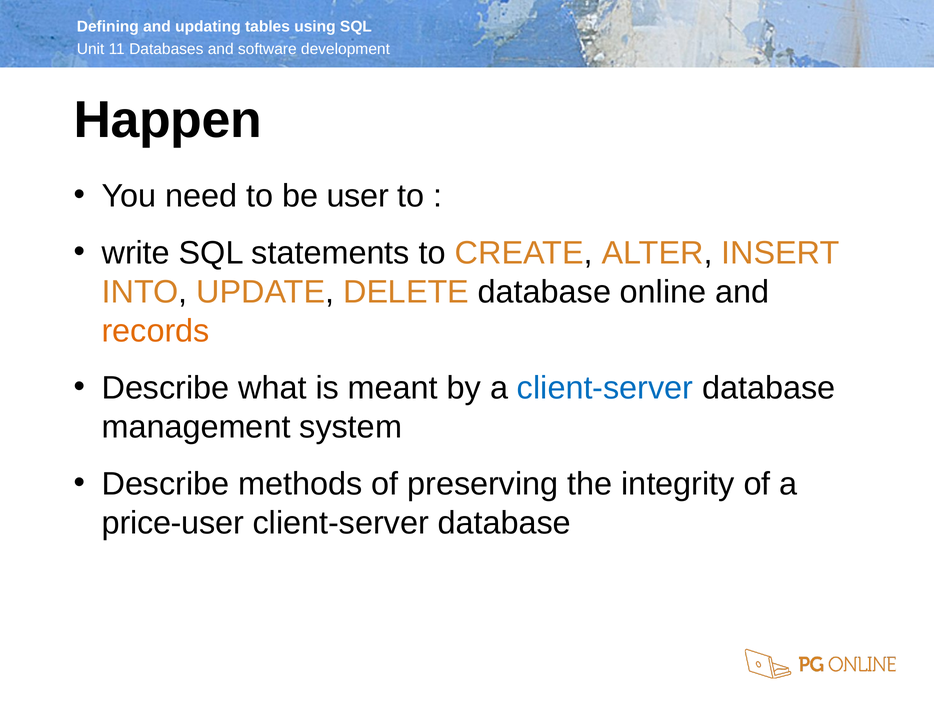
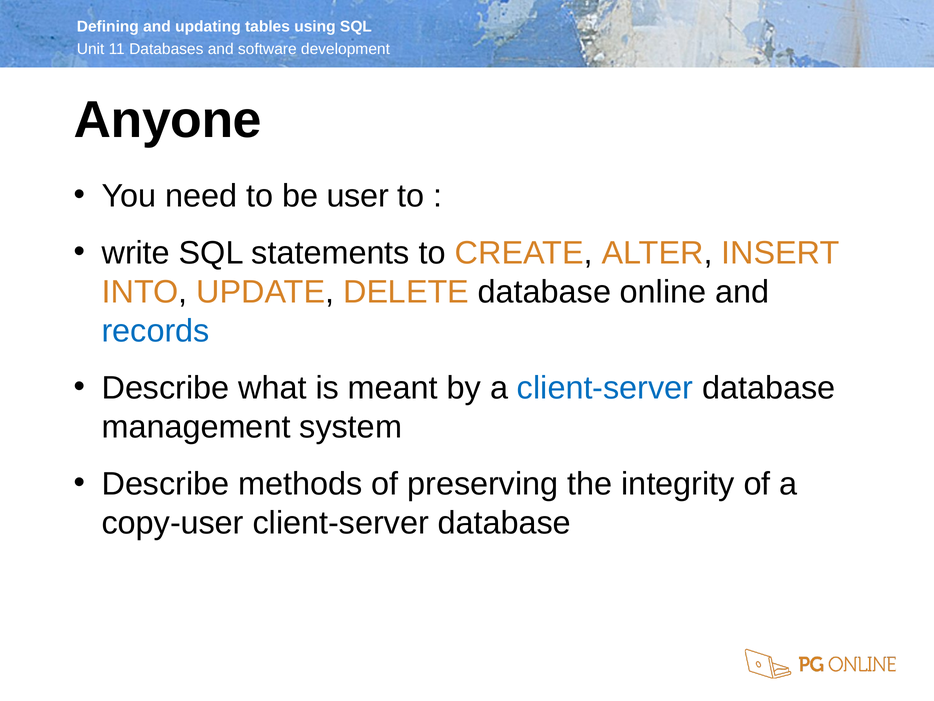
Happen: Happen -> Anyone
records colour: orange -> blue
price-user: price-user -> copy-user
